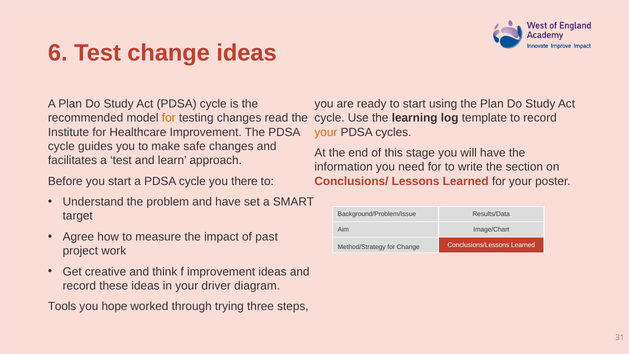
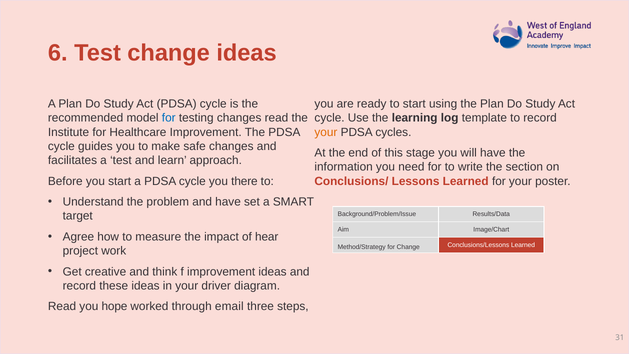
for at (169, 118) colour: orange -> blue
past: past -> hear
Tools at (62, 306): Tools -> Read
trying: trying -> email
